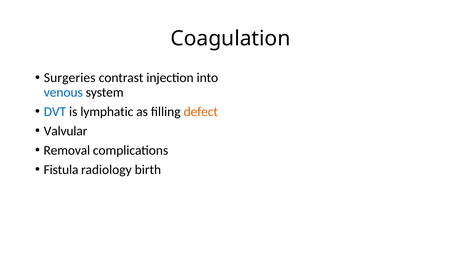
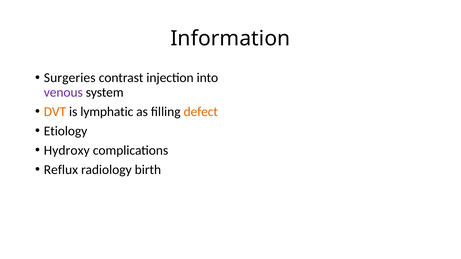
Coagulation: Coagulation -> Information
venous colour: blue -> purple
DVT colour: blue -> orange
Valvular: Valvular -> Etiology
Removal: Removal -> Hydroxy
Fistula: Fistula -> Reflux
